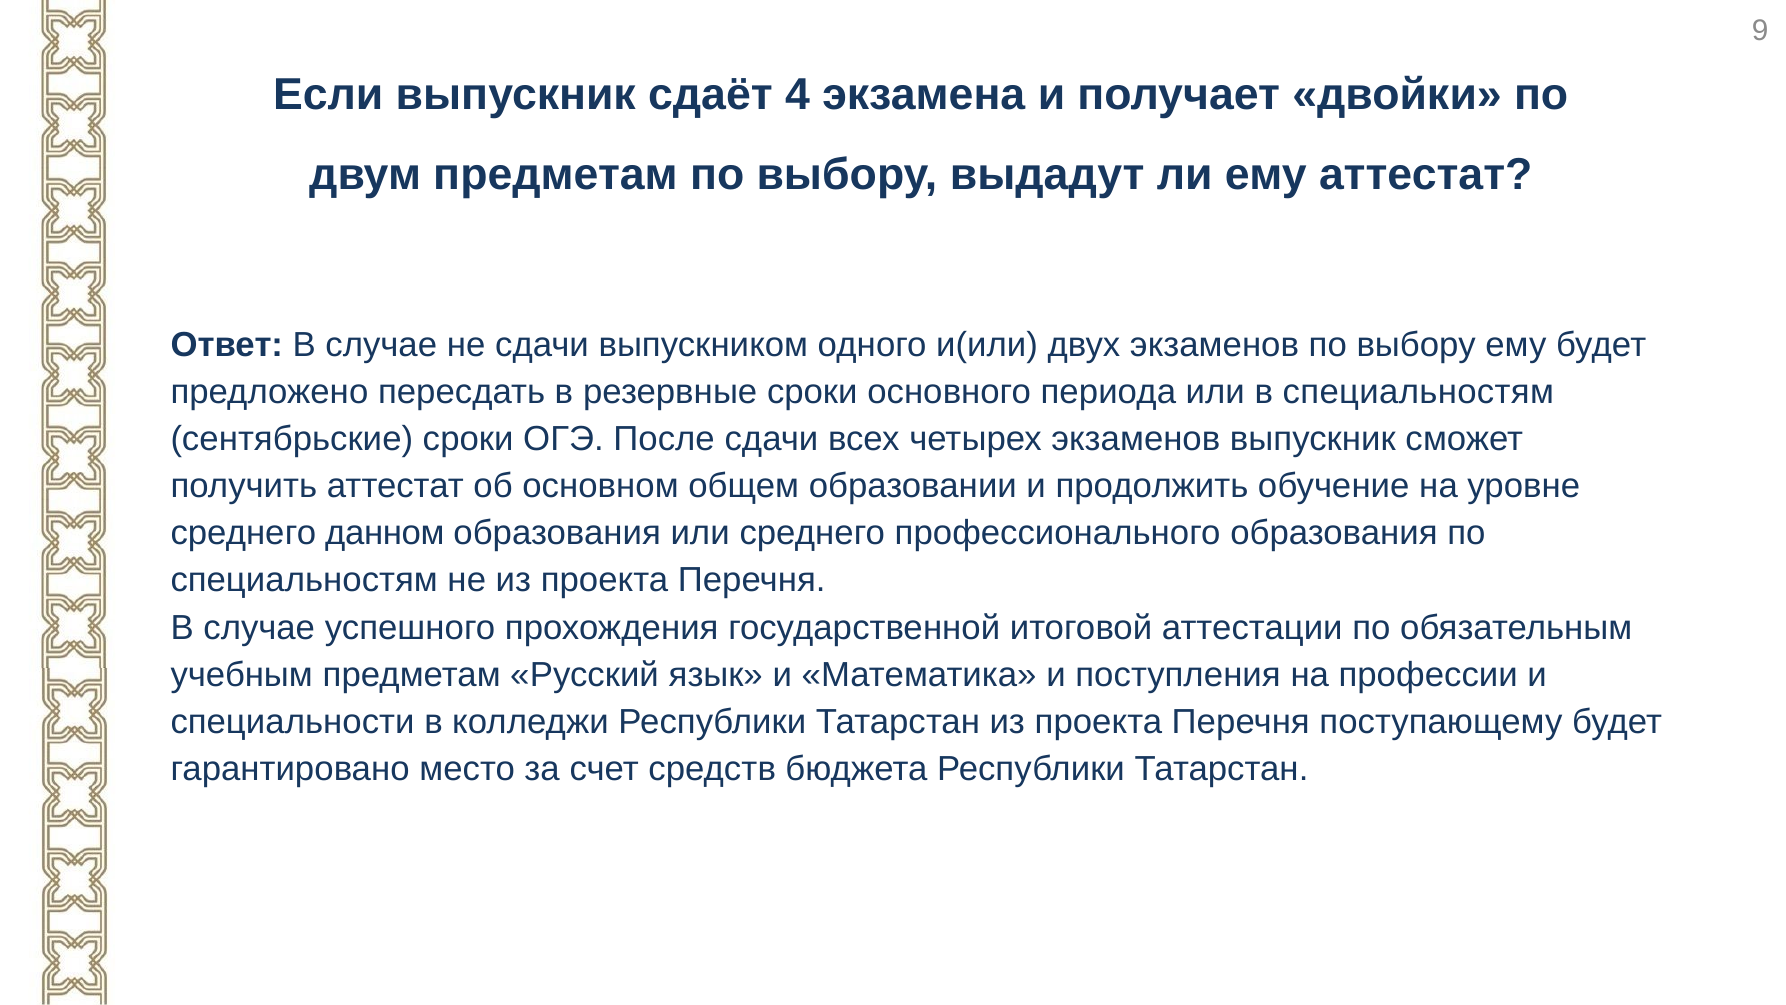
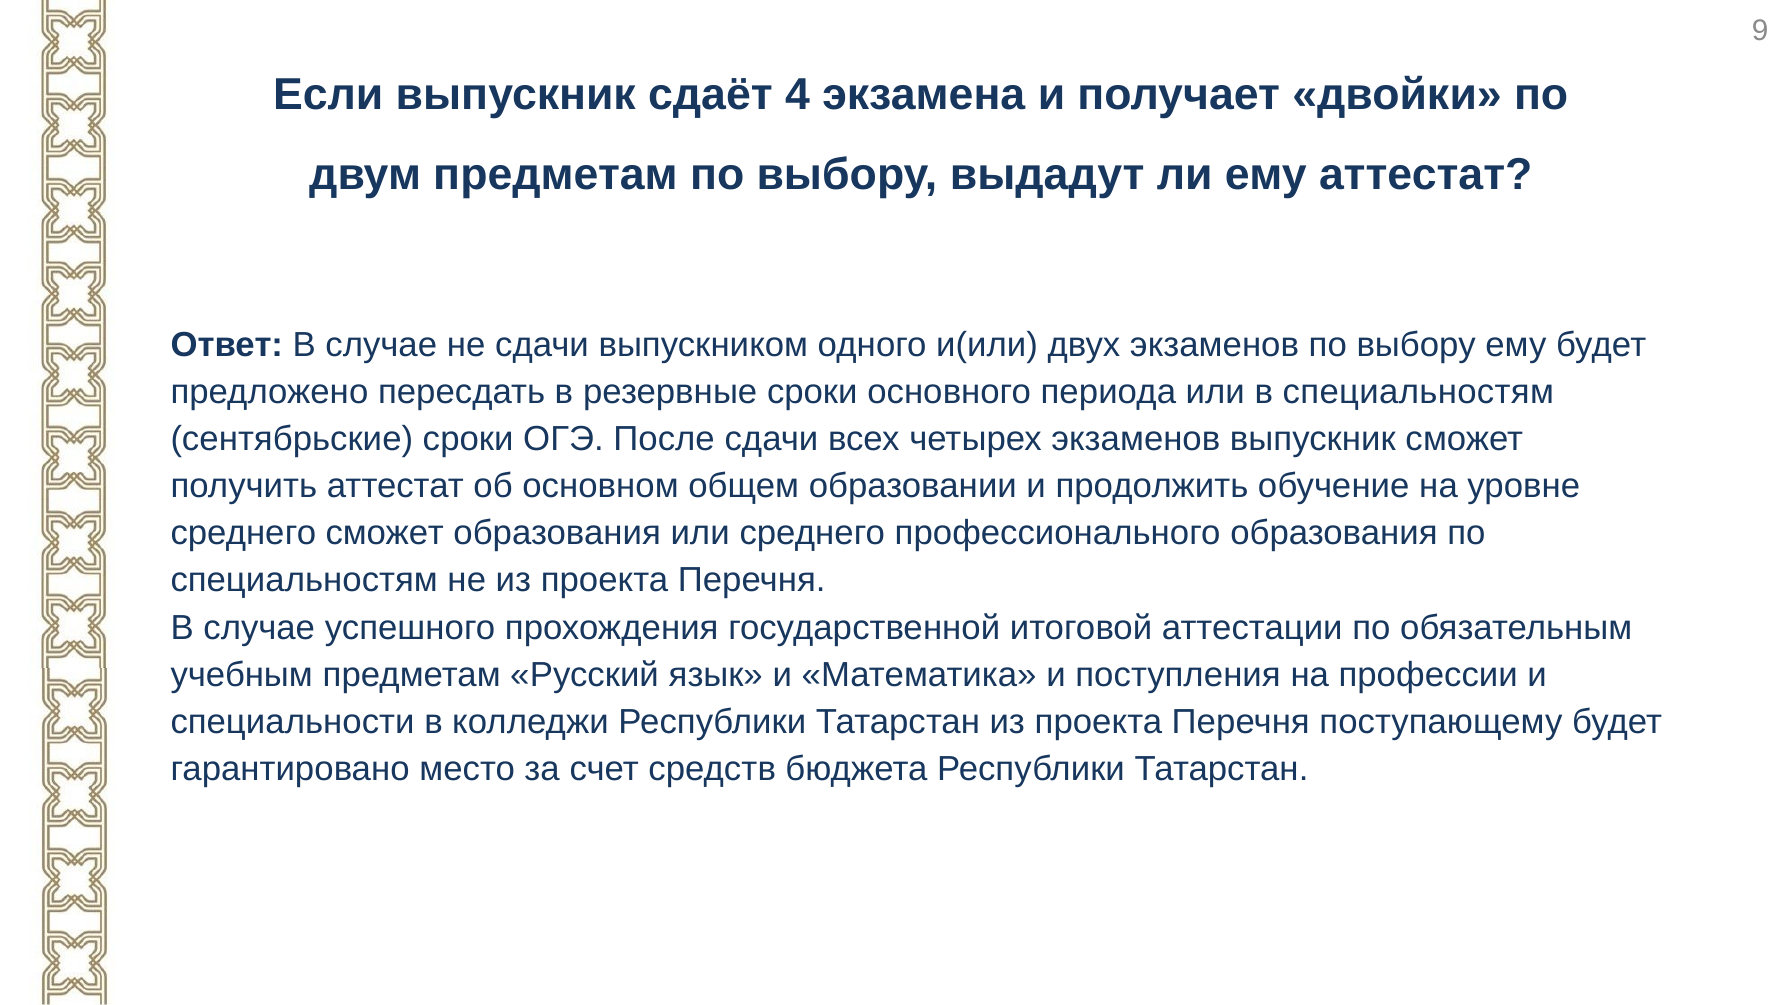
среднего данном: данном -> сможет
